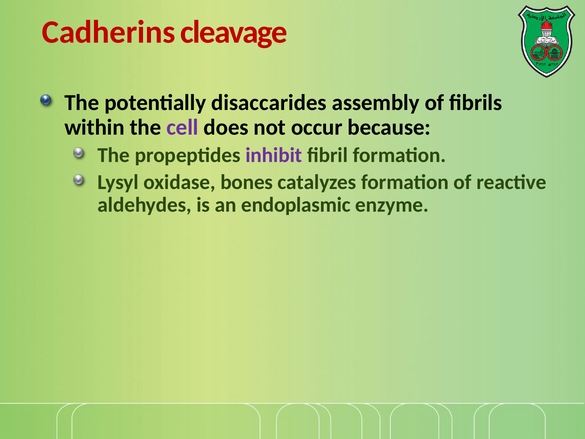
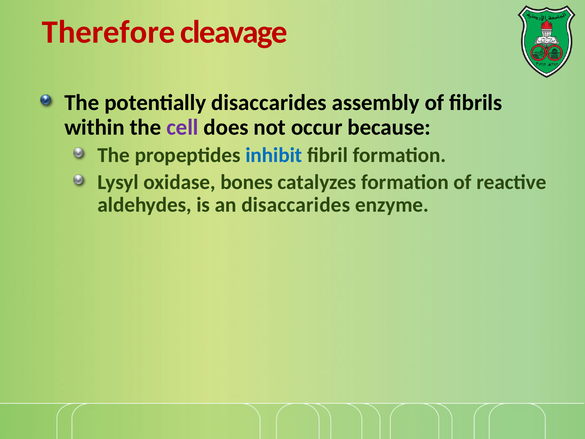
Cadherins: Cadherins -> Therefore
inhibit colour: purple -> blue
an endoplasmic: endoplasmic -> disaccarides
